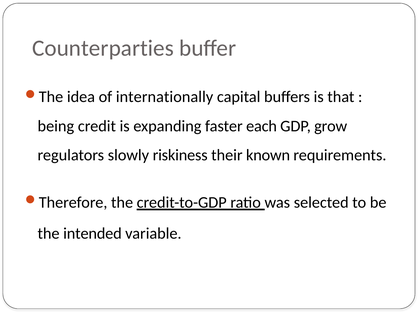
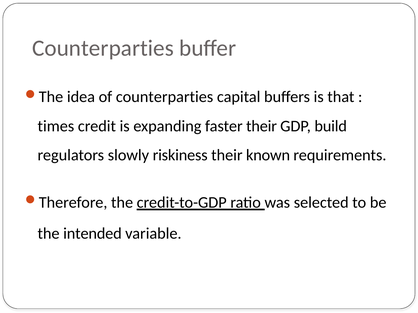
of internationally: internationally -> counterparties
being: being -> times
faster each: each -> their
grow: grow -> build
